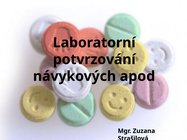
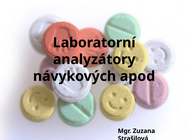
potvrzování: potvrzování -> analyzátory
